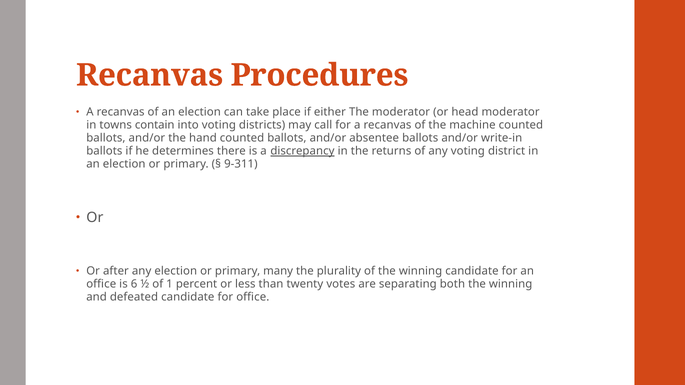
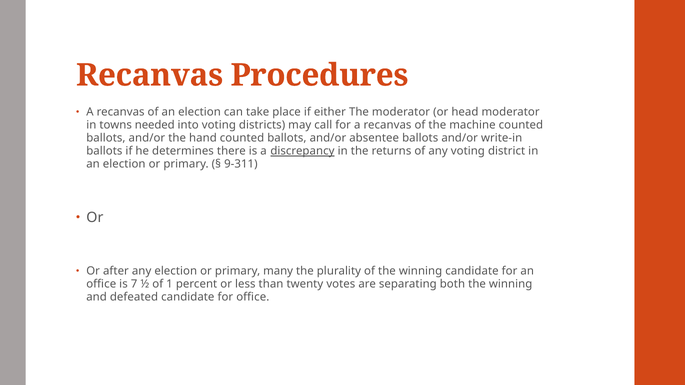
contain: contain -> needed
6: 6 -> 7
